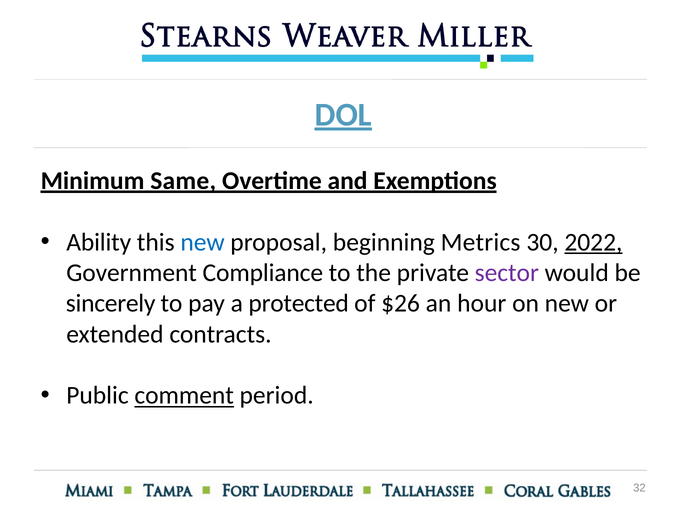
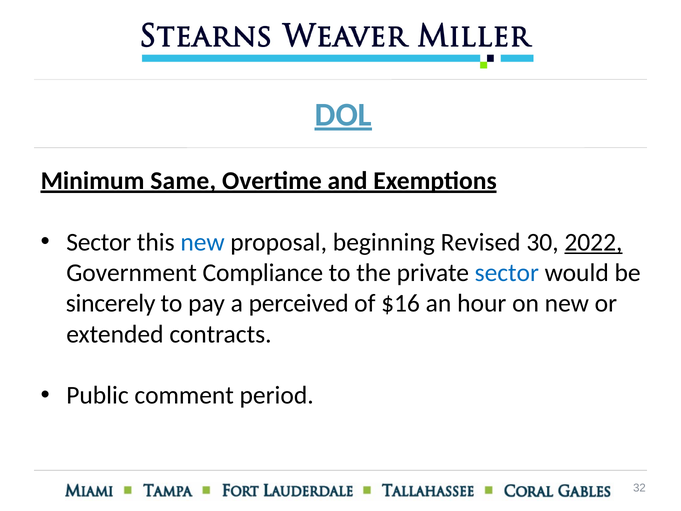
Ability at (99, 242): Ability -> Sector
Metrics: Metrics -> Revised
sector at (507, 273) colour: purple -> blue
protected: protected -> perceived
$26: $26 -> $16
comment underline: present -> none
